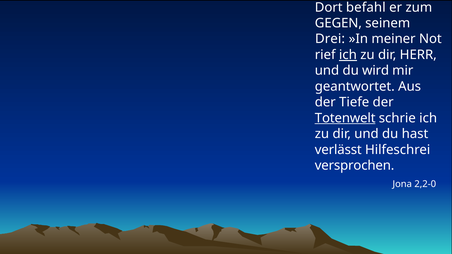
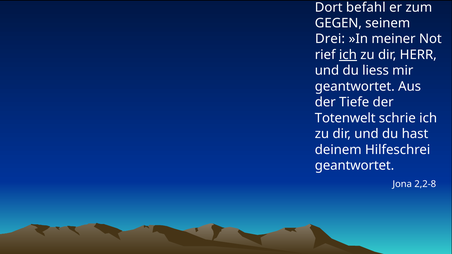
wird: wird -> liess
Totenwelt underline: present -> none
verlässt: verlässt -> deinem
versprochen at (355, 166): versprochen -> geantwortet
2,2-0: 2,2-0 -> 2,2-8
